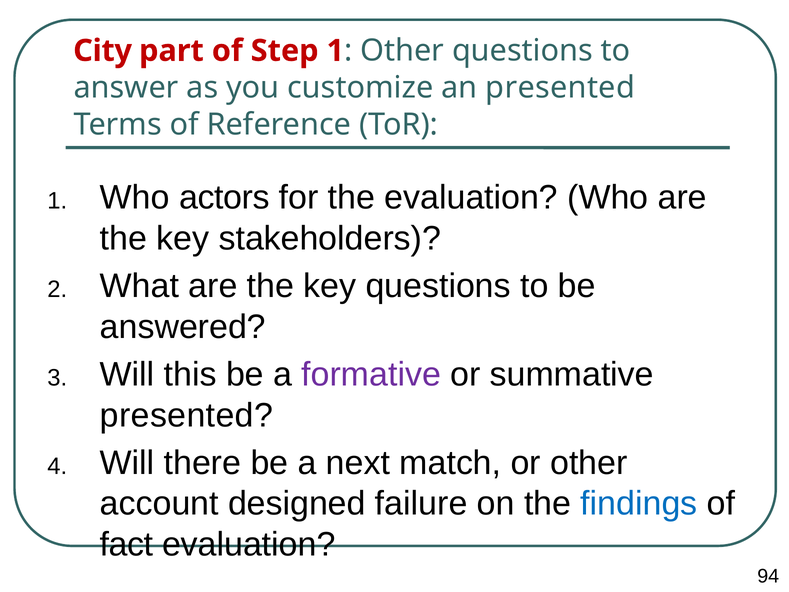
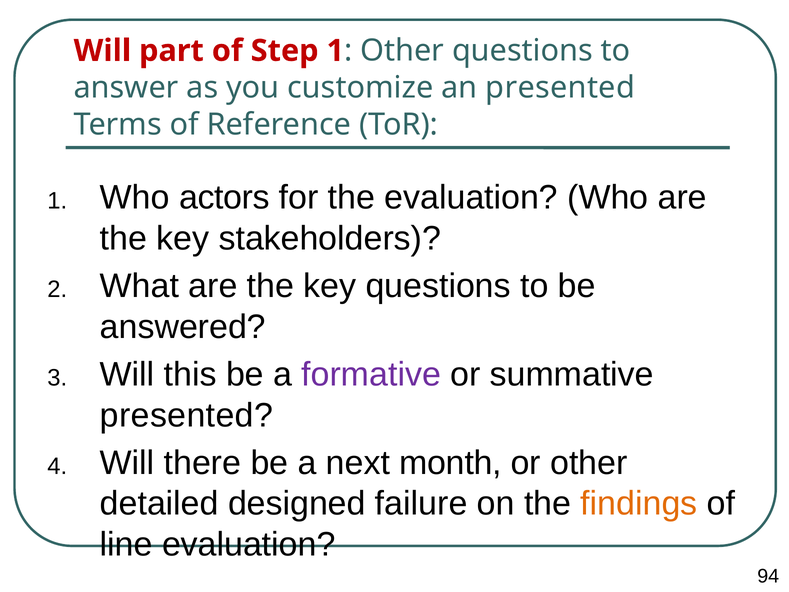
City at (103, 51): City -> Will
match: match -> month
account: account -> detailed
findings colour: blue -> orange
fact: fact -> line
